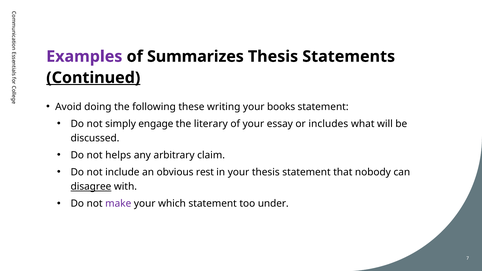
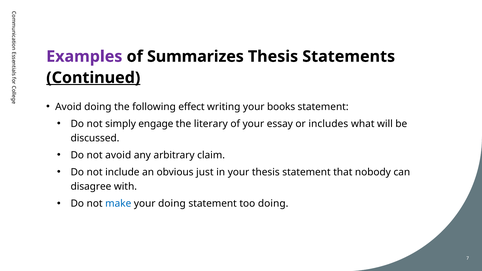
these: these -> effect
not helps: helps -> avoid
rest: rest -> just
disagree underline: present -> none
make colour: purple -> blue
your which: which -> doing
too under: under -> doing
